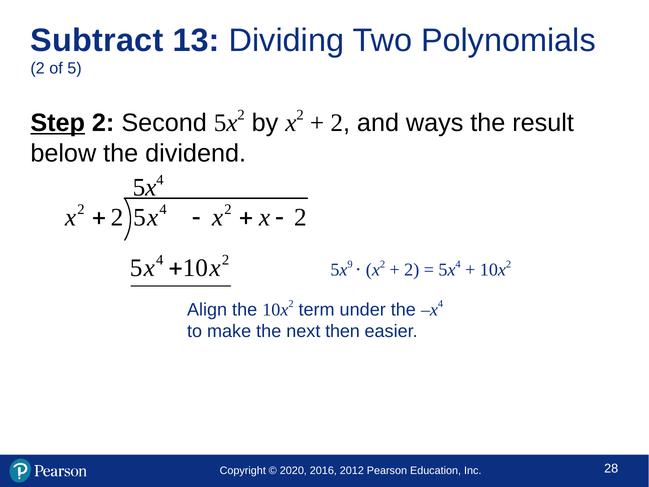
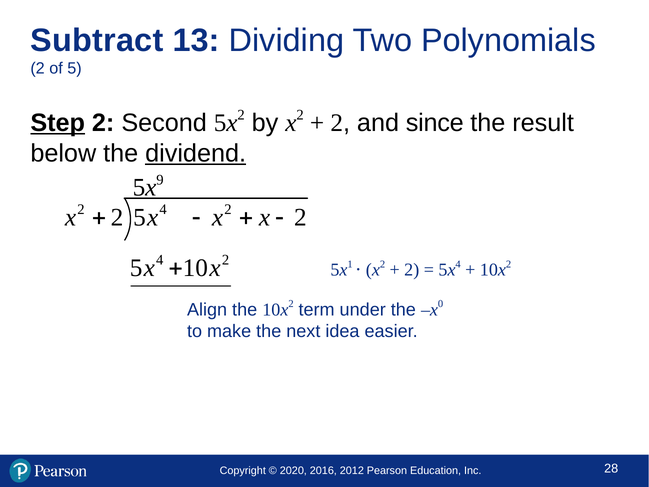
ways: ways -> since
dividend underline: none -> present
4 at (160, 180): 4 -> 9
9: 9 -> 1
4 at (441, 304): 4 -> 0
then: then -> idea
